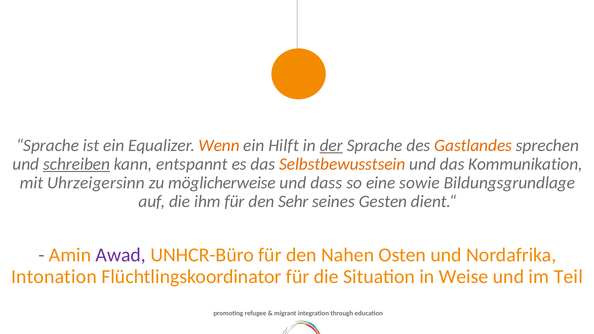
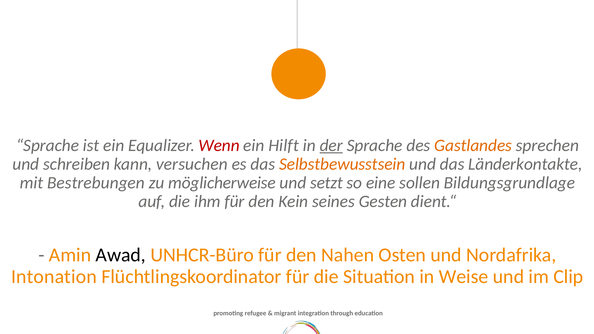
Wenn colour: orange -> red
schreiben underline: present -> none
entspannt: entspannt -> versuchen
Kommunikation: Kommunikation -> Länderkontakte
Uhrzeigersinn: Uhrzeigersinn -> Bestrebungen
dass: dass -> setzt
sowie: sowie -> sollen
Sehr: Sehr -> Kein
Awad colour: purple -> black
Teil: Teil -> Clip
